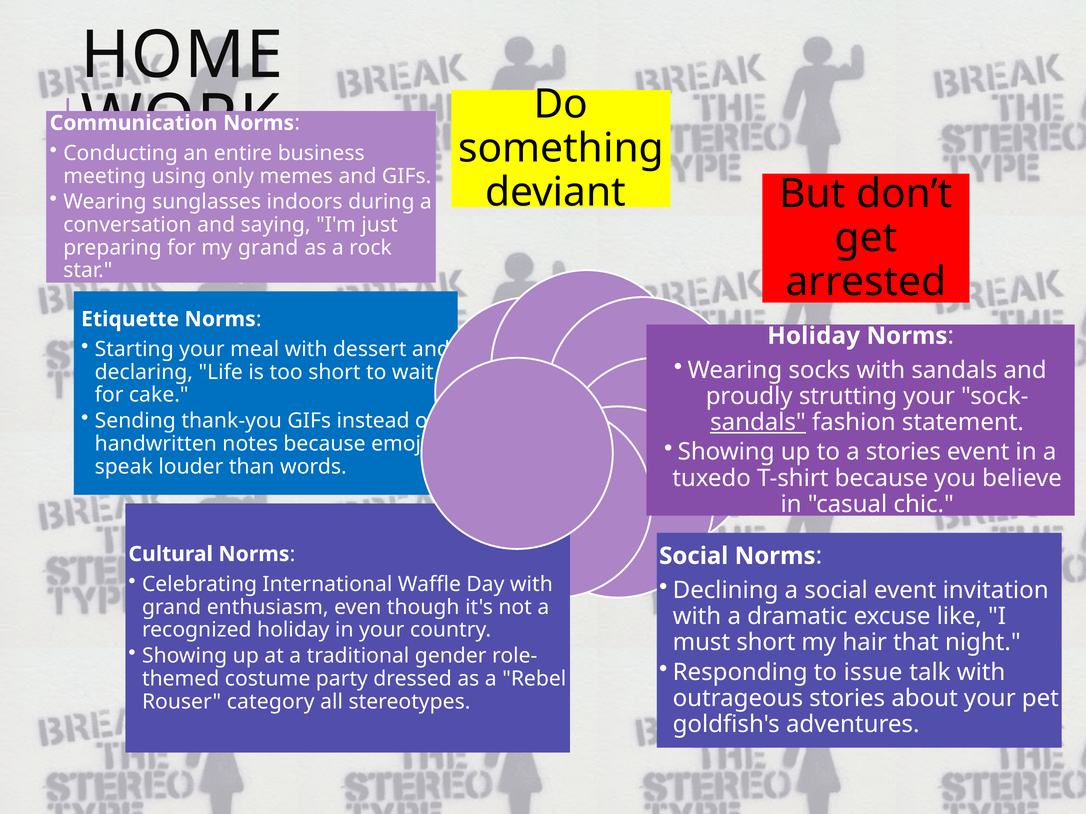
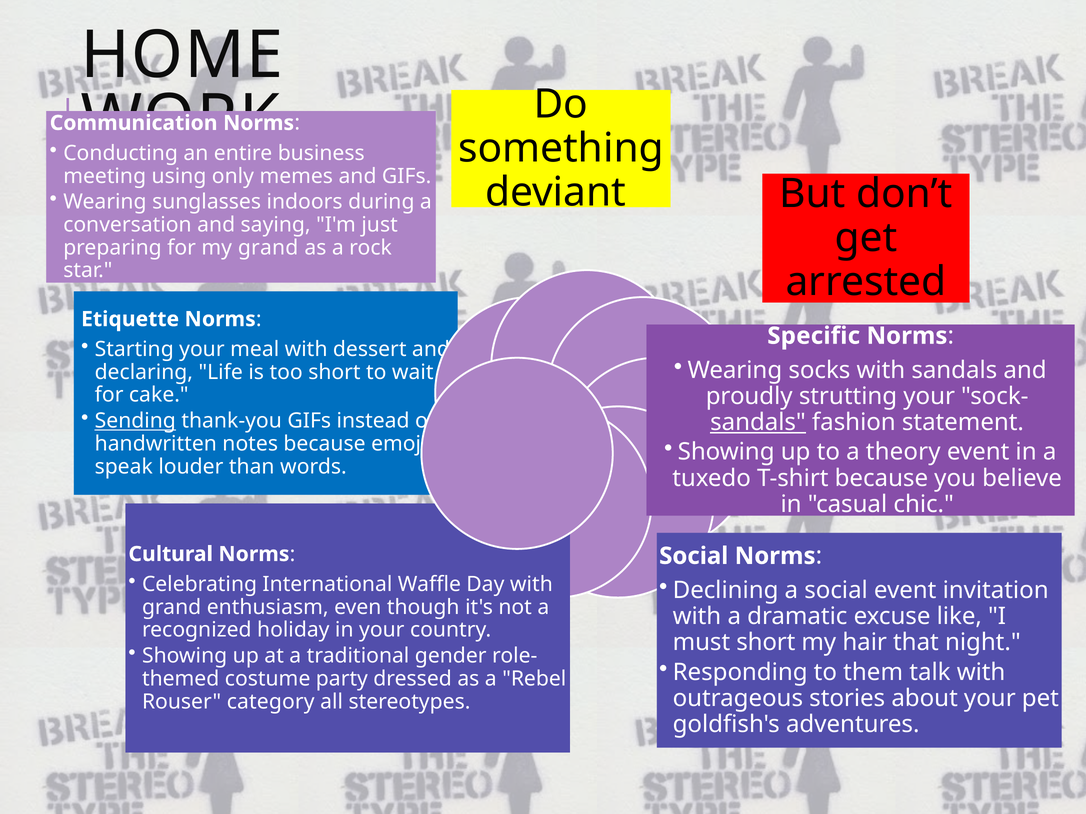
Holiday at (814, 336): Holiday -> Specific
Sending underline: none -> present
a stories: stories -> theory
issue: issue -> them
